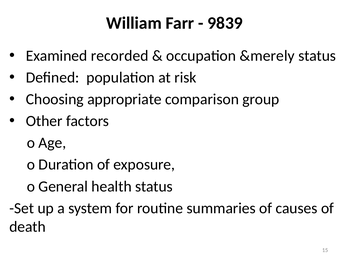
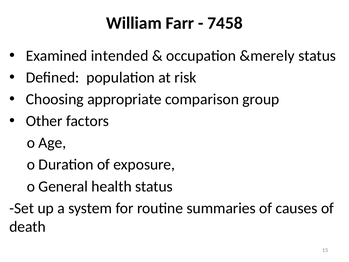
9839: 9839 -> 7458
recorded: recorded -> intended
